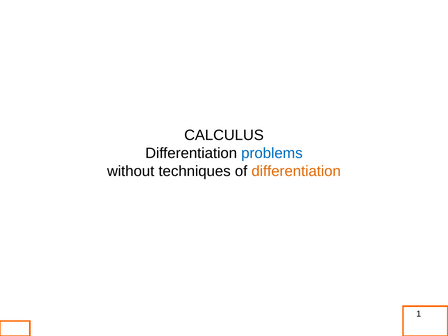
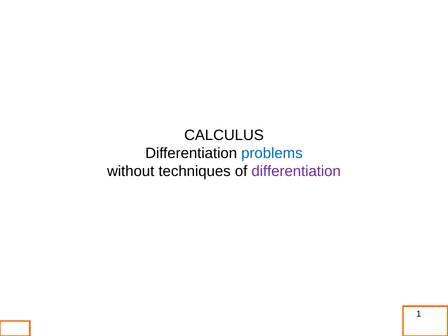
differentiation at (296, 171) colour: orange -> purple
